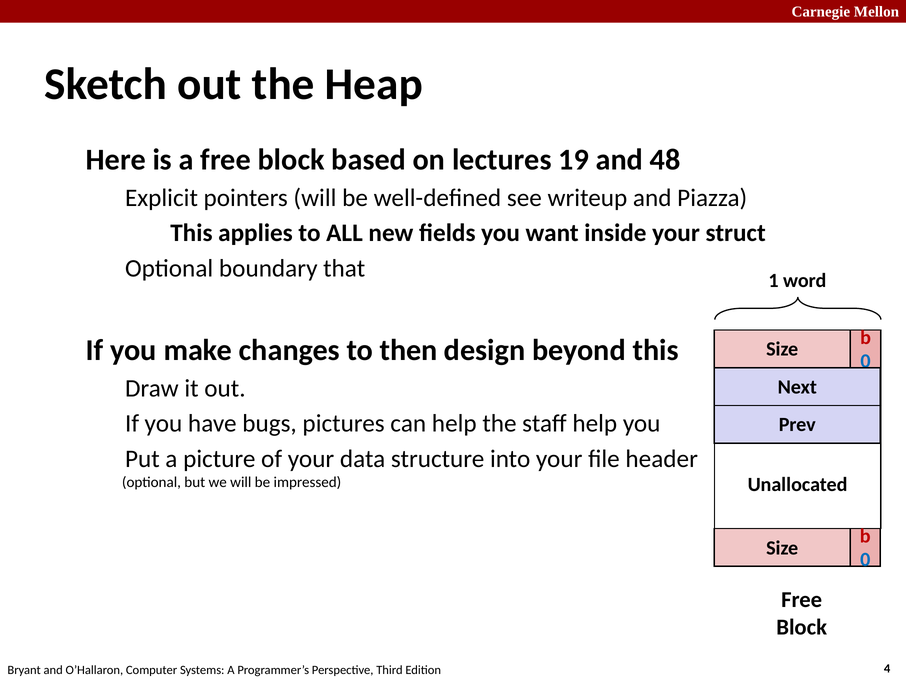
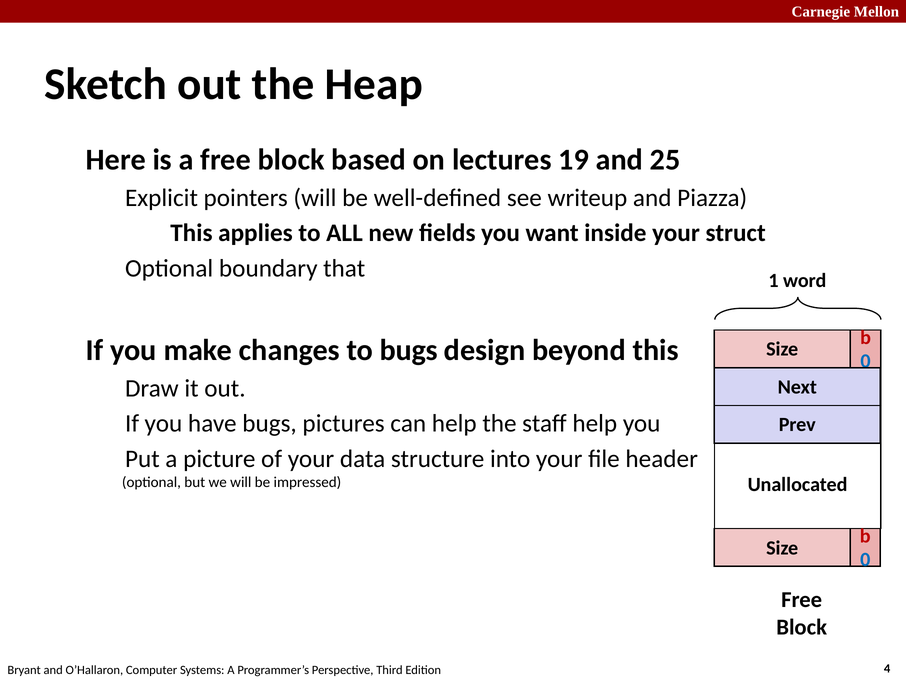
48: 48 -> 25
to then: then -> bugs
